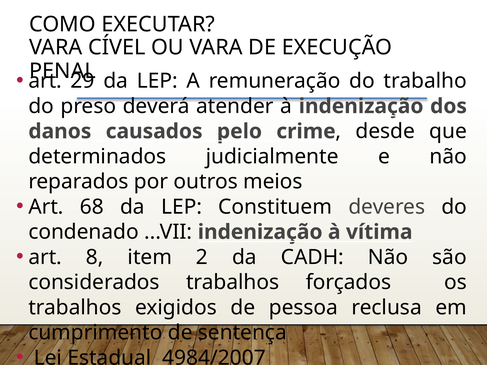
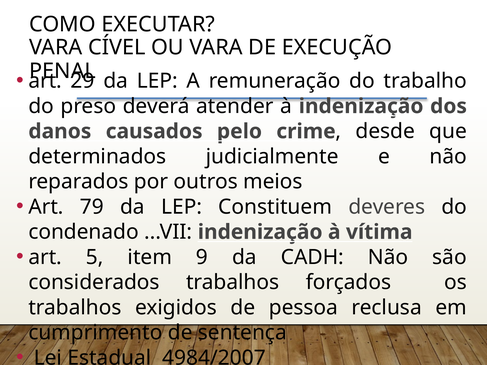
68: 68 -> 79
8: 8 -> 5
2: 2 -> 9
